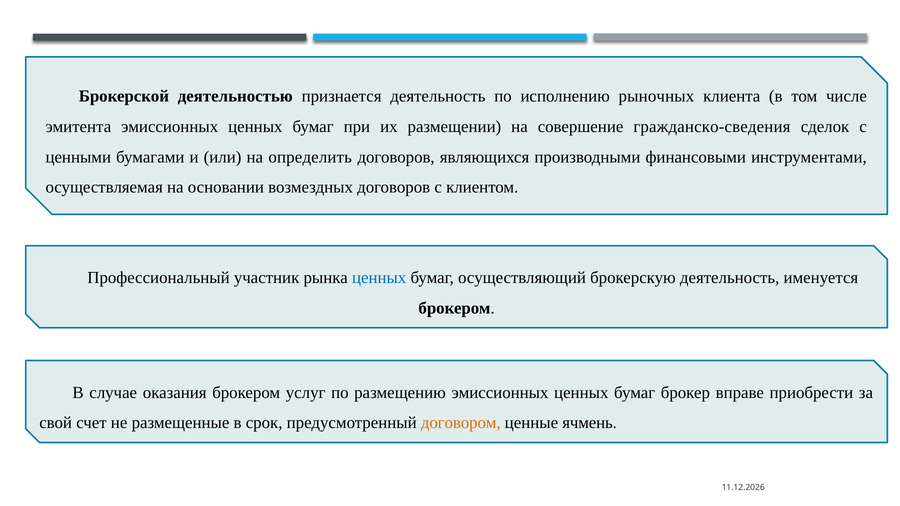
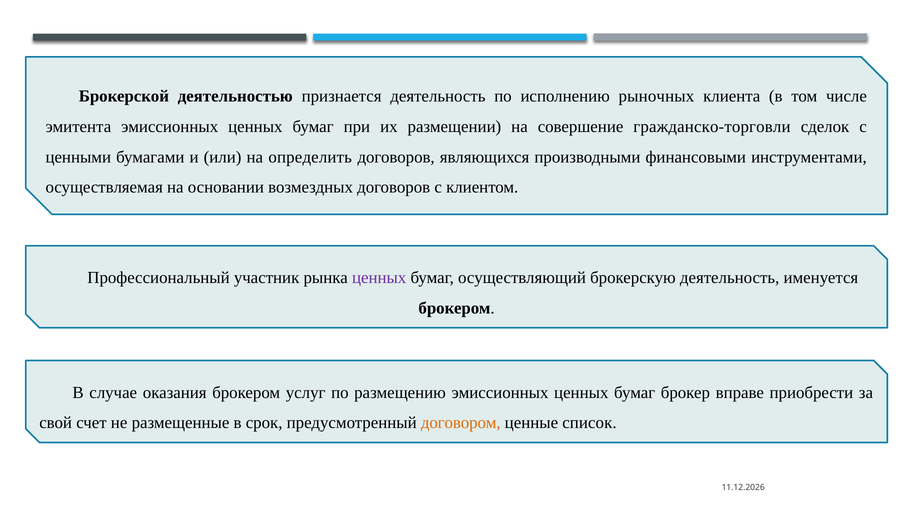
гражданско-сведения: гражданско-сведения -> гражданско-торговли
ценных at (379, 278) colour: blue -> purple
ячмень: ячмень -> список
